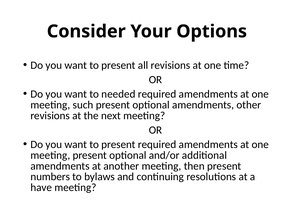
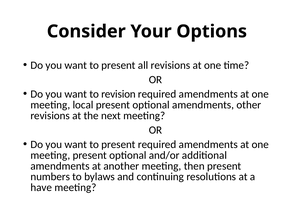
needed: needed -> revision
such: such -> local
